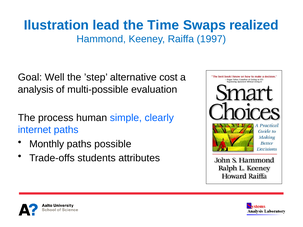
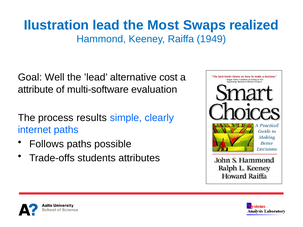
Time: Time -> Most
1997: 1997 -> 1949
’step: ’step -> ’lead
analysis: analysis -> attribute
multi-possible: multi-possible -> multi-software
human: human -> results
Monthly: Monthly -> Follows
